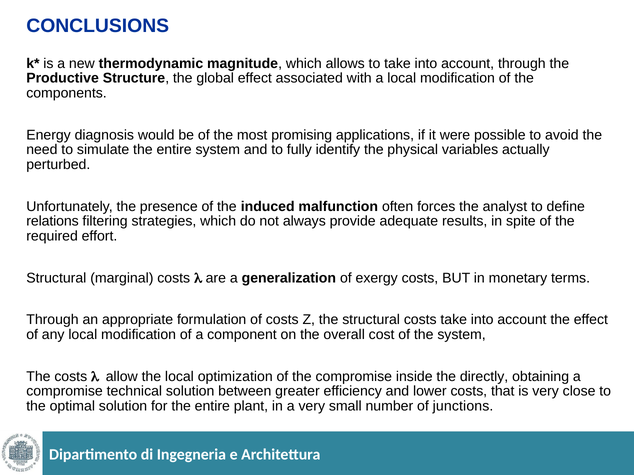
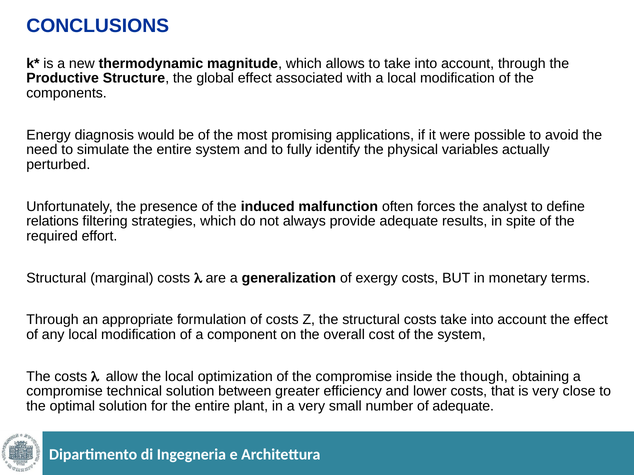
directly: directly -> though
of junctions: junctions -> adequate
